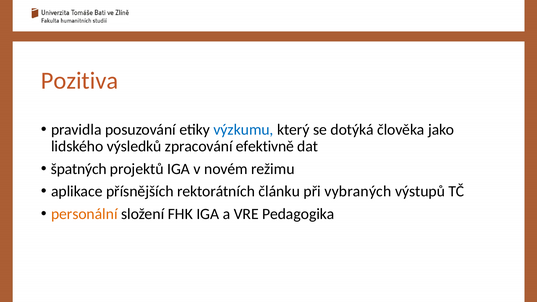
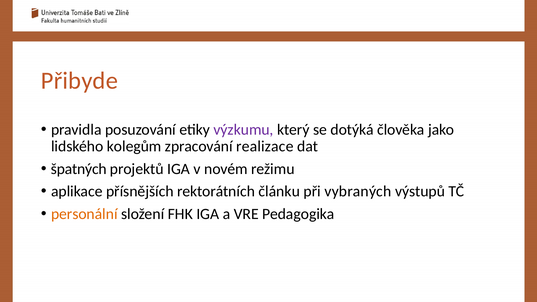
Pozitiva: Pozitiva -> Přibyde
výzkumu colour: blue -> purple
výsledků: výsledků -> kolegům
efektivně: efektivně -> realizace
